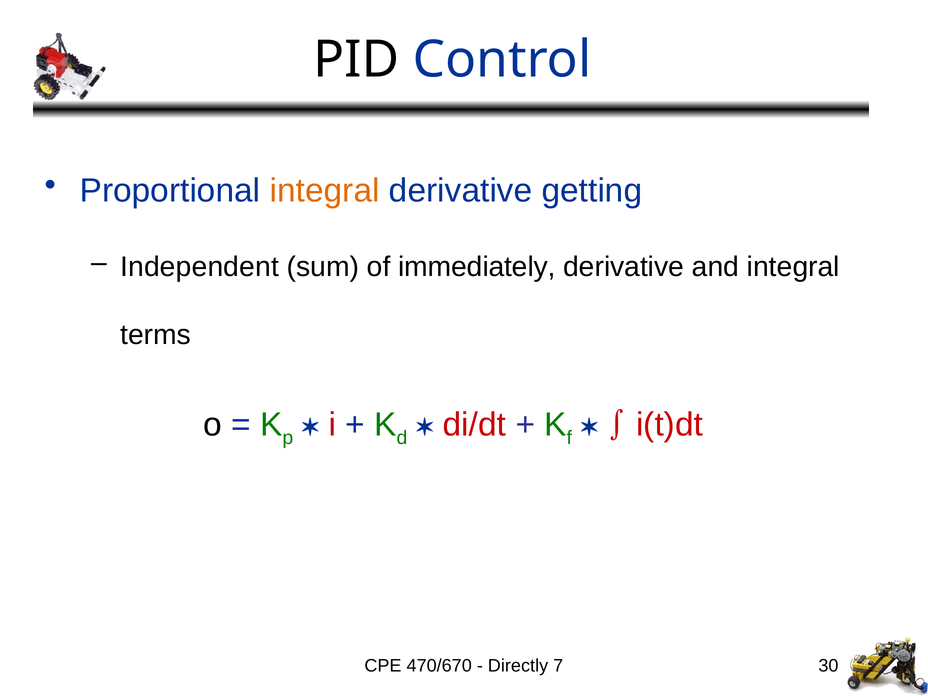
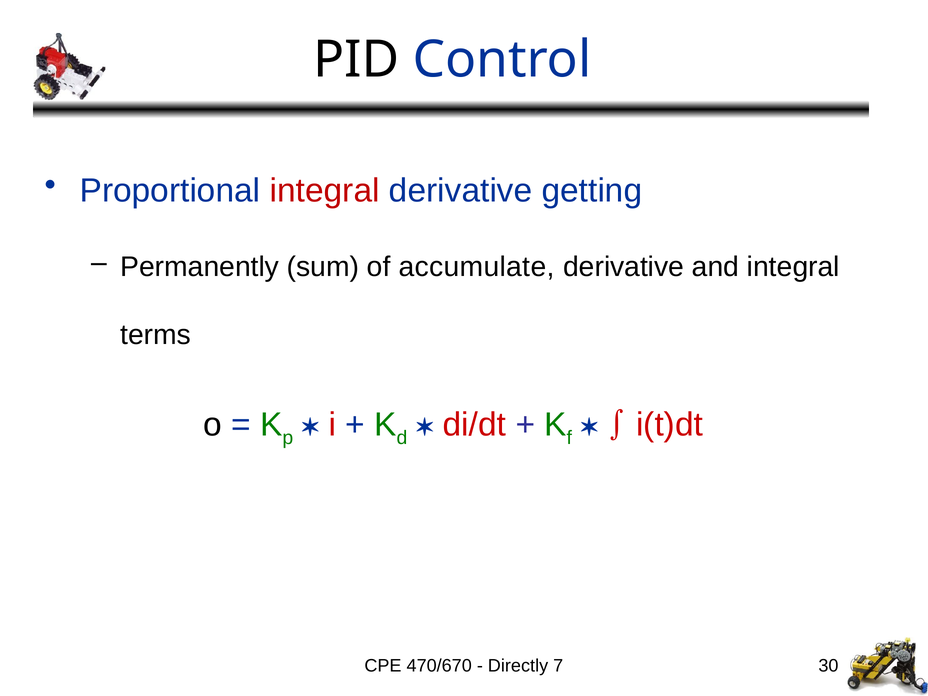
integral at (325, 191) colour: orange -> red
Independent: Independent -> Permanently
immediately: immediately -> accumulate
